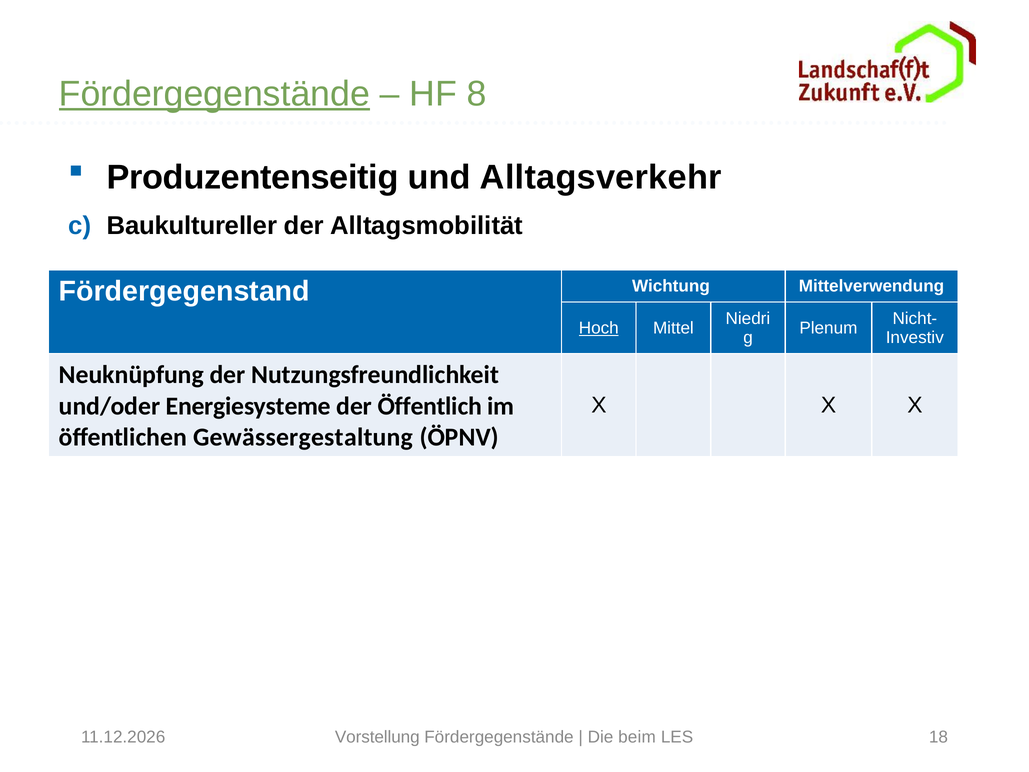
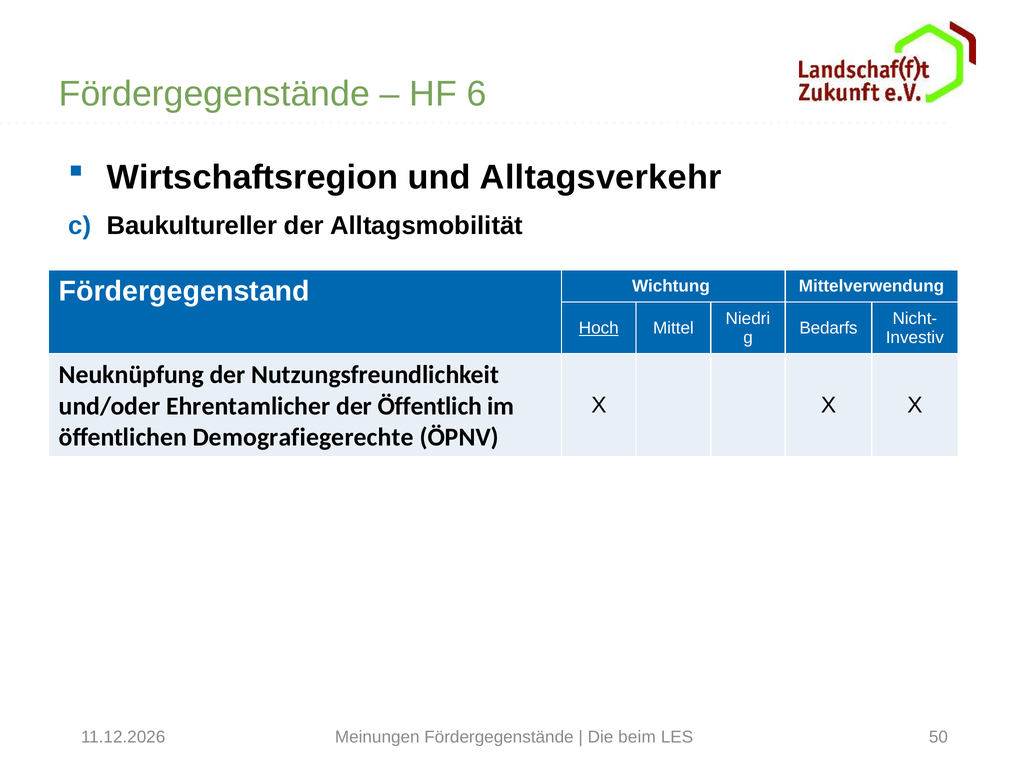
Fördergegenstände at (214, 94) underline: present -> none
8: 8 -> 6
Produzentenseitig: Produzentenseitig -> Wirtschaftsregion
Plenum: Plenum -> Bedarfs
Energiesysteme: Energiesysteme -> Ehrentamlicher
Gewässergestaltung: Gewässergestaltung -> Demografiegerechte
Vorstellung: Vorstellung -> Meinungen
18: 18 -> 50
